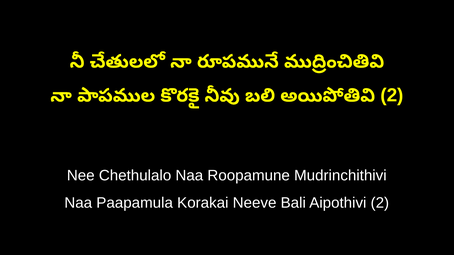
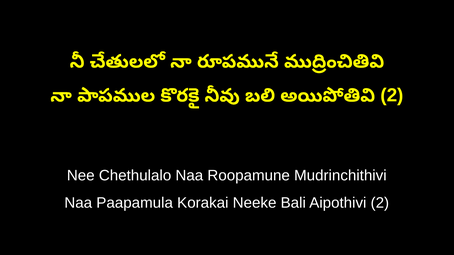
Neeve: Neeve -> Neeke
